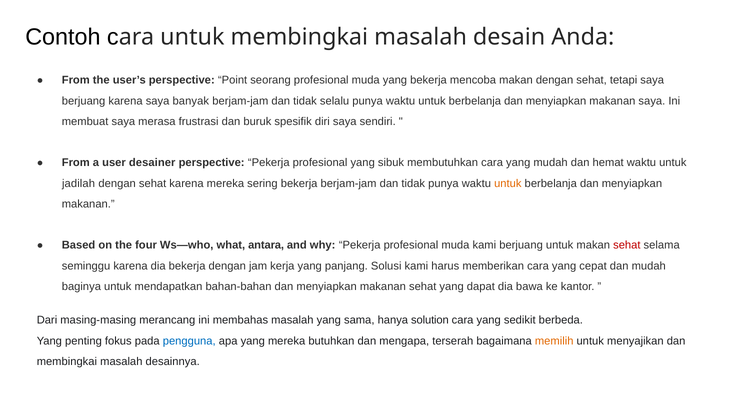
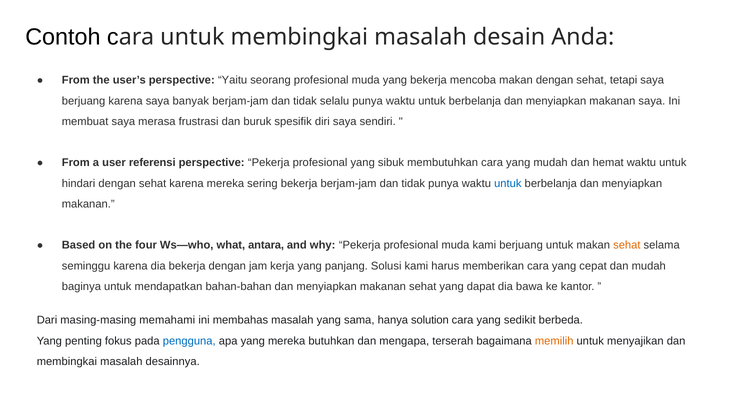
Point: Point -> Yaitu
desainer: desainer -> referensi
jadilah: jadilah -> hindari
untuk at (508, 183) colour: orange -> blue
sehat at (627, 245) colour: red -> orange
merancang: merancang -> memahami
